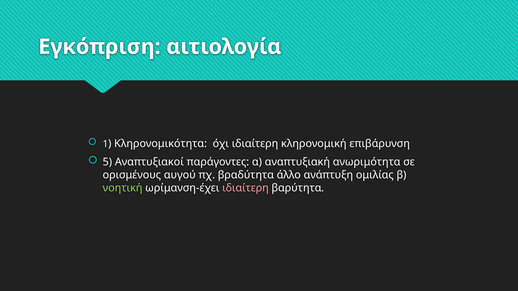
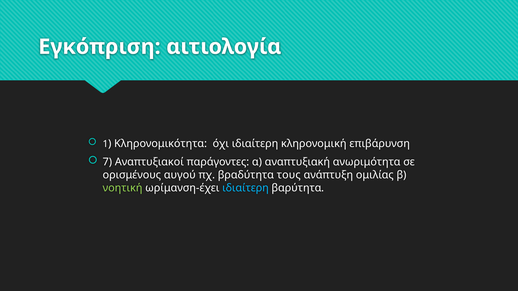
5: 5 -> 7
άλλο: άλλο -> τους
ιδιαίτερη at (245, 188) colour: pink -> light blue
